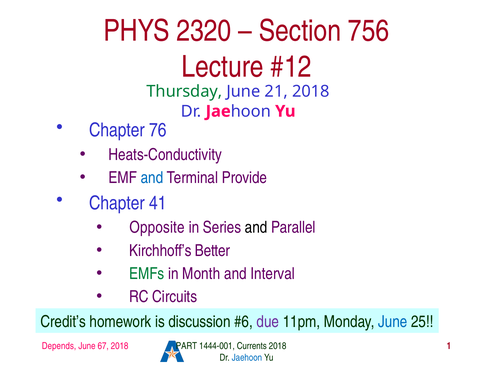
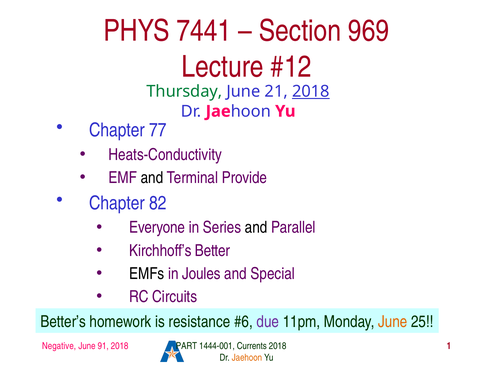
2320: 2320 -> 7441
756: 756 -> 969
2018 at (311, 91) underline: none -> present
76: 76 -> 77
and at (152, 178) colour: blue -> black
41: 41 -> 82
Opposite: Opposite -> Everyone
EMFs colour: green -> black
Month: Month -> Joules
Interval: Interval -> Special
Credit’s: Credit’s -> Better’s
discussion: discussion -> resistance
June at (393, 322) colour: blue -> orange
Depends: Depends -> Negative
67: 67 -> 91
Jaehoon colour: blue -> orange
